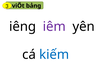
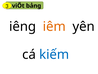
iêm colour: purple -> orange
